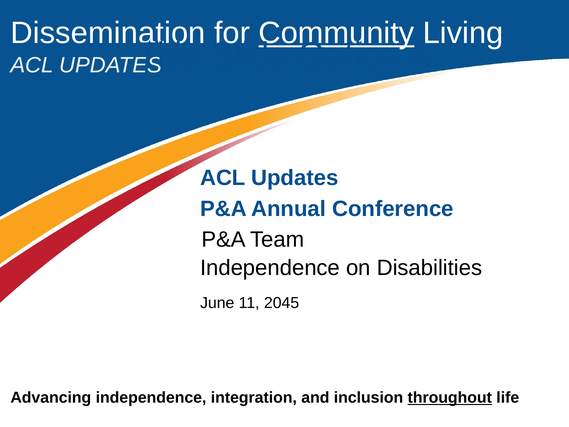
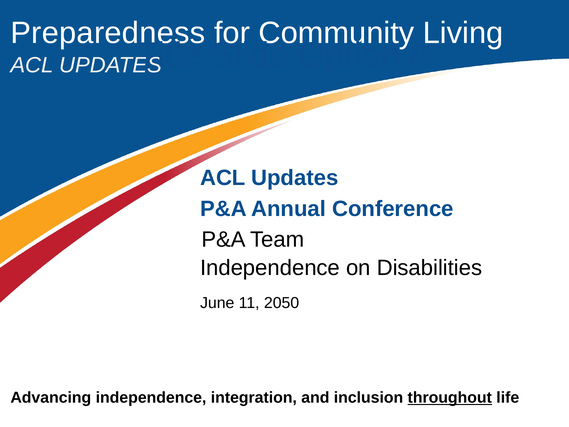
Dissemination: Dissemination -> Preparedness
Community underline: present -> none
2045: 2045 -> 2050
